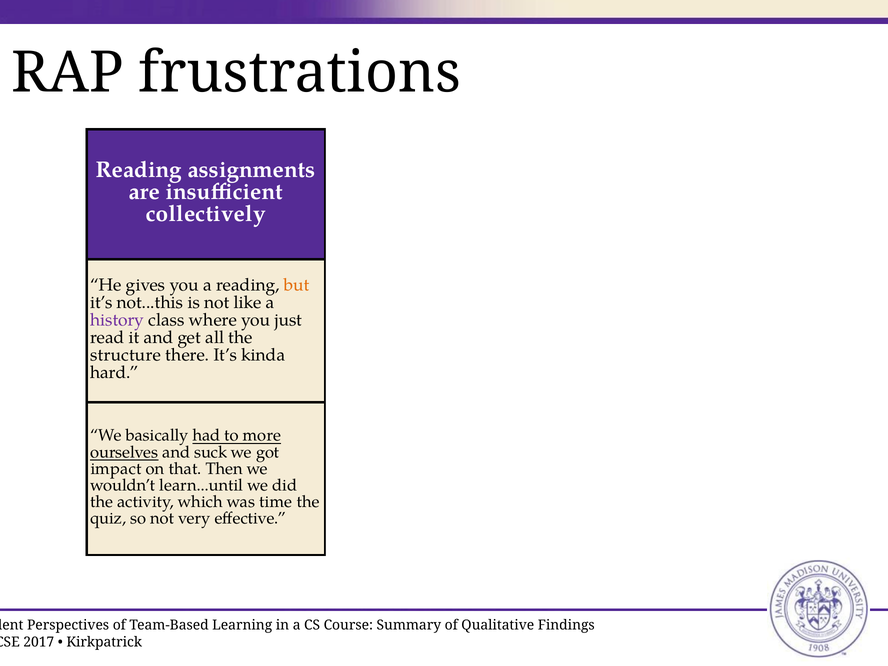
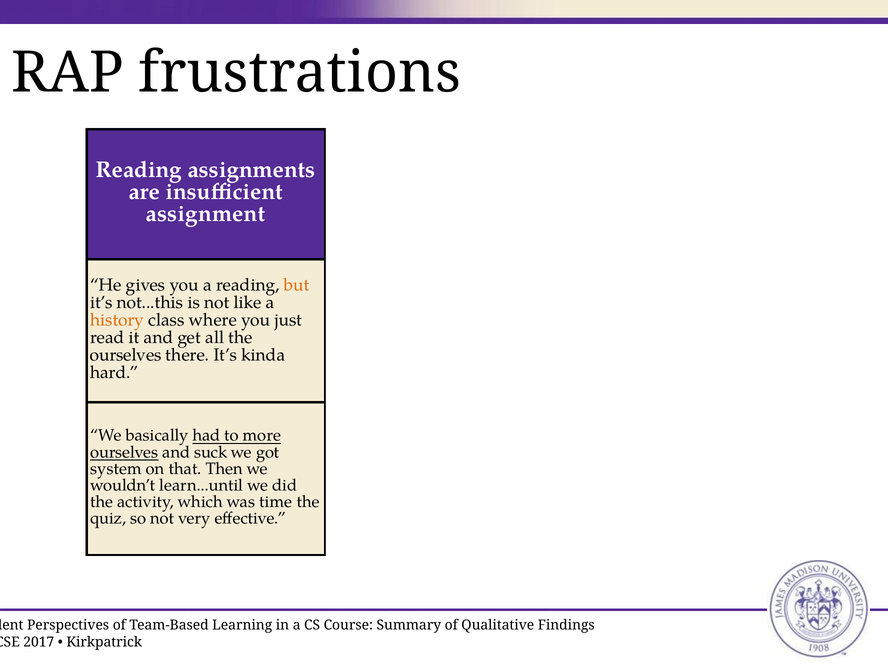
collectively at (206, 214): collectively -> assignment
history colour: purple -> orange
structure at (126, 355): structure -> ourselves
impact: impact -> system
